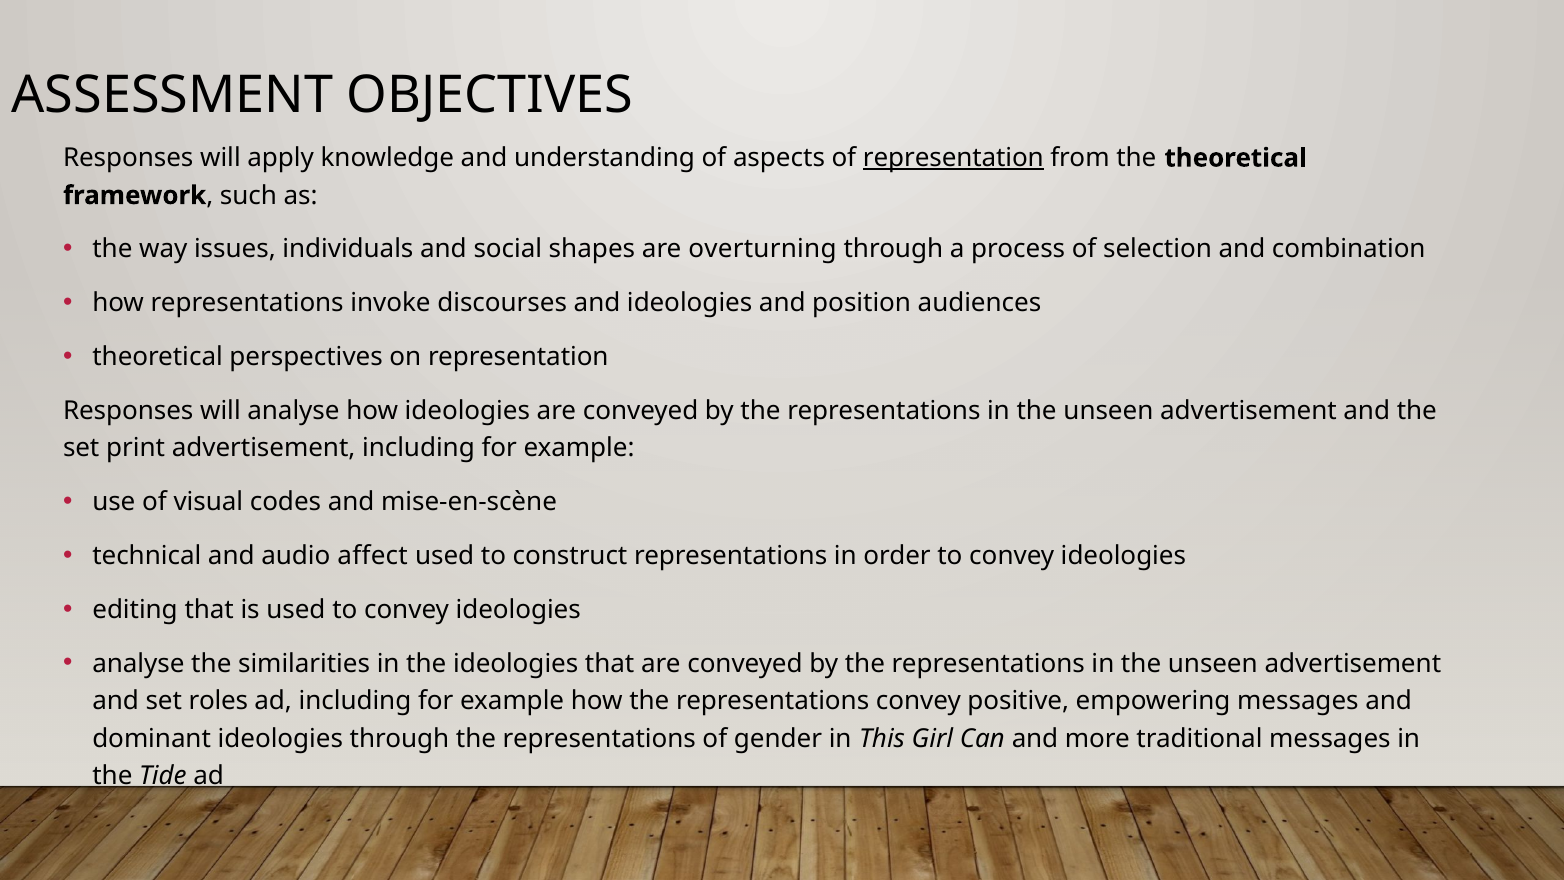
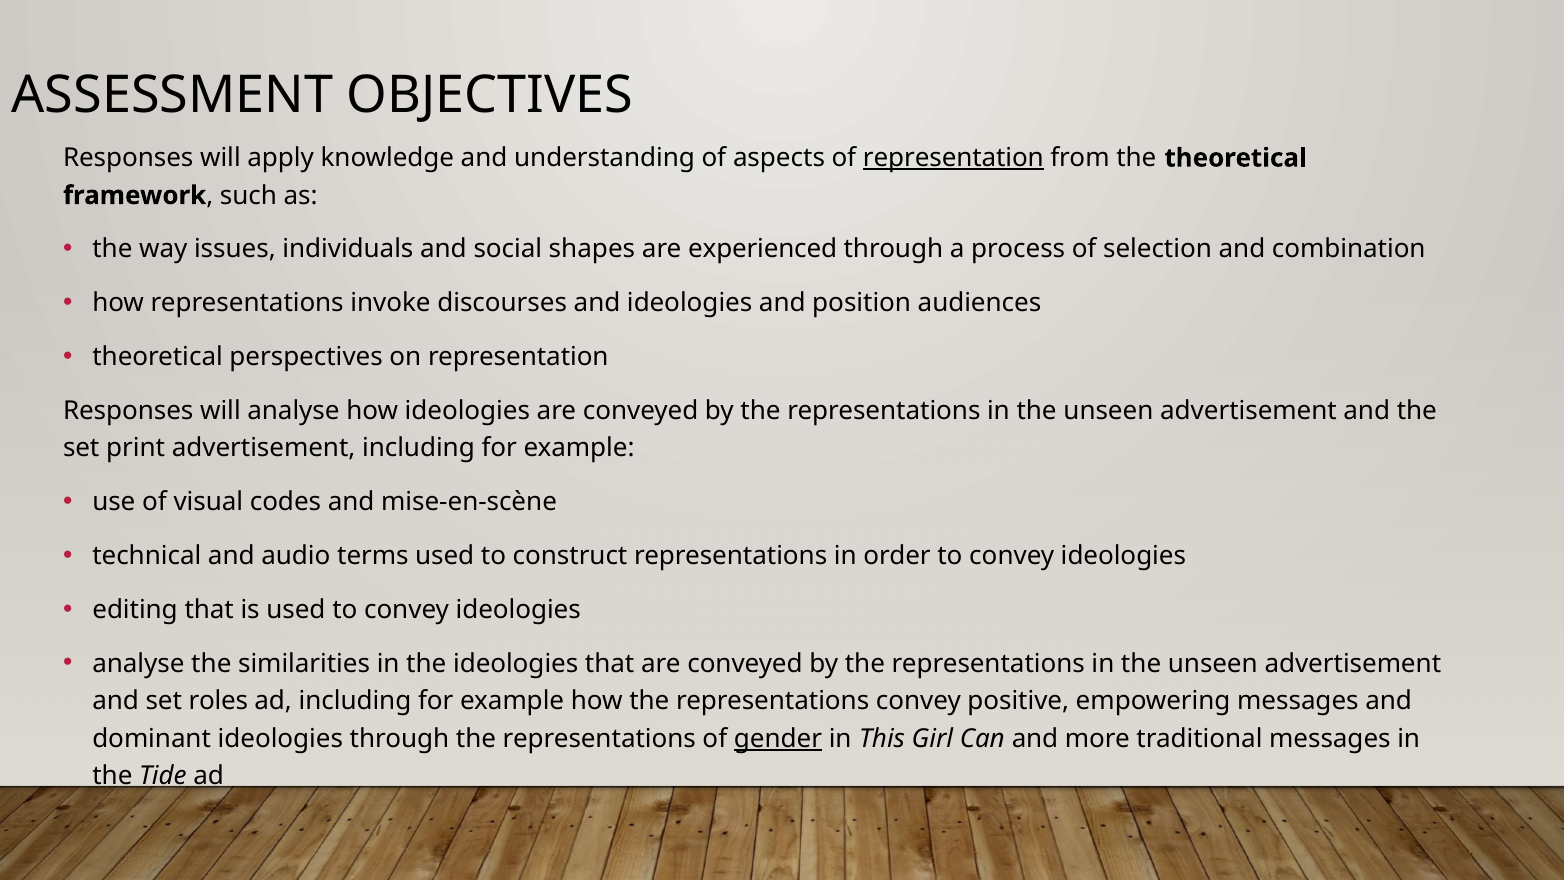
overturning: overturning -> experienced
affect: affect -> terms
gender underline: none -> present
